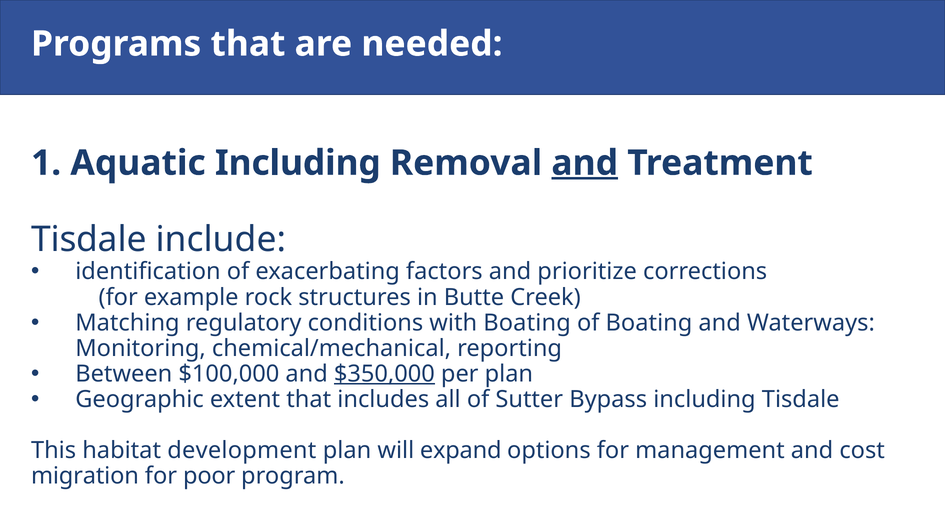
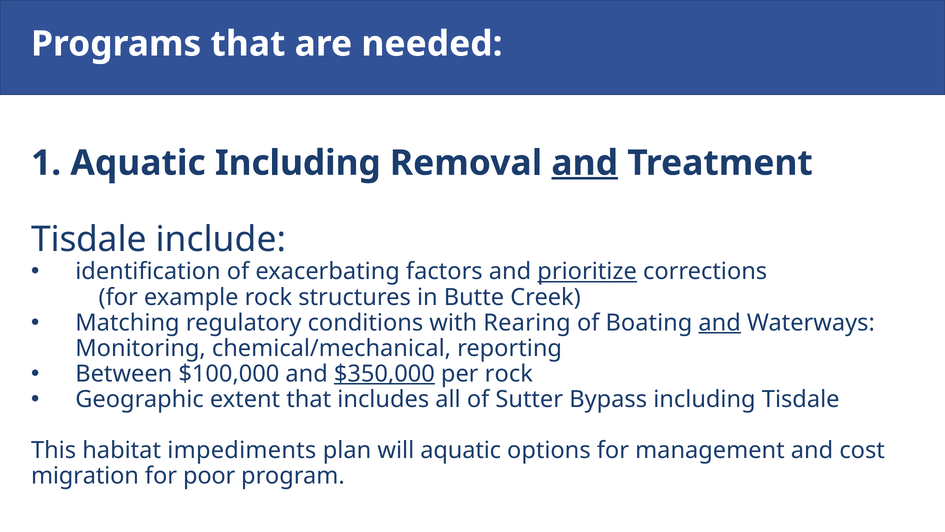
prioritize underline: none -> present
with Boating: Boating -> Rearing
and at (720, 322) underline: none -> present
per plan: plan -> rock
development: development -> impediments
will expand: expand -> aquatic
